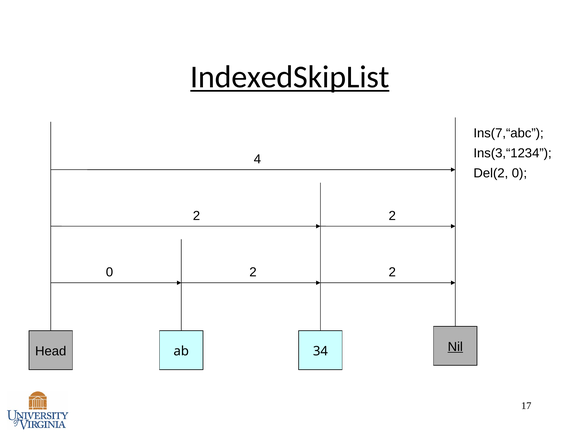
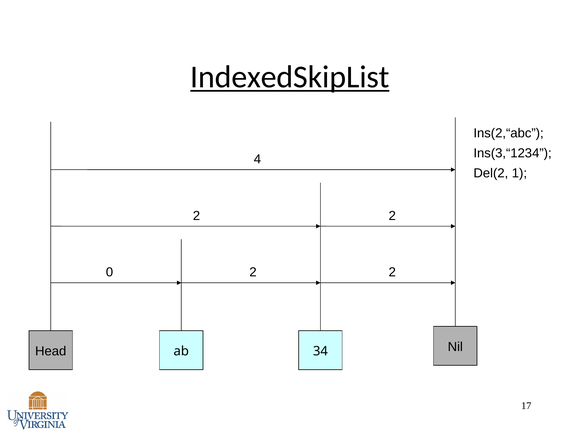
Ins(7,“abc: Ins(7,“abc -> Ins(2,“abc
Del(2 0: 0 -> 1
Nil underline: present -> none
